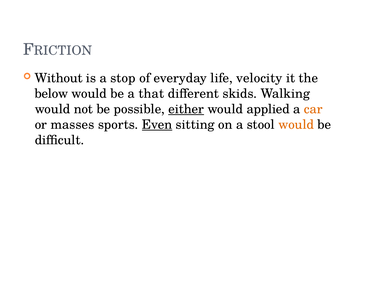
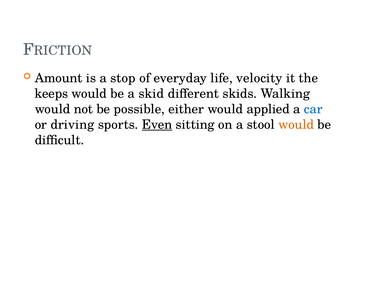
Without: Without -> Amount
below: below -> keeps
that: that -> skid
either underline: present -> none
car colour: orange -> blue
masses: masses -> driving
